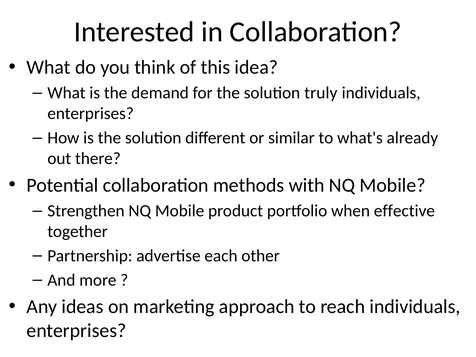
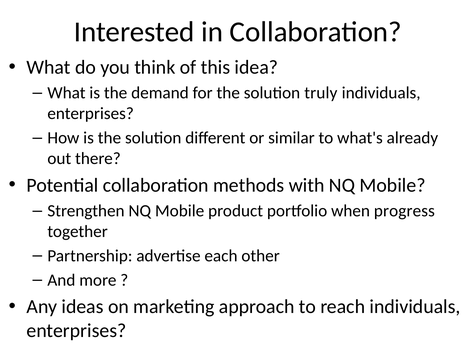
effective: effective -> progress
